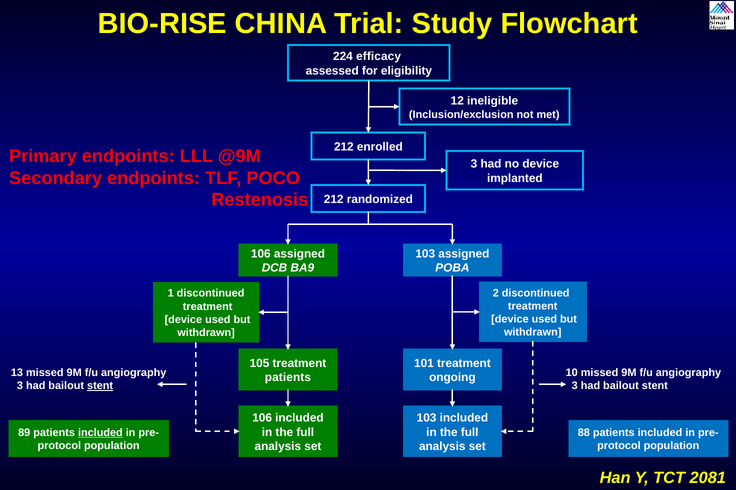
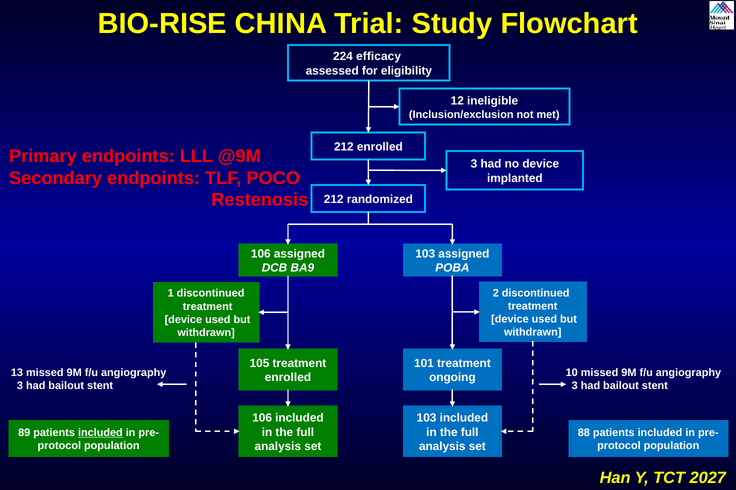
patients at (288, 378): patients -> enrolled
stent at (100, 386) underline: present -> none
2081: 2081 -> 2027
